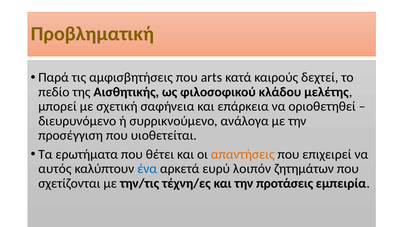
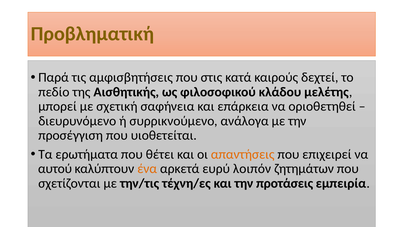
arts: arts -> στις
αυτός: αυτός -> αυτού
ένα colour: blue -> orange
